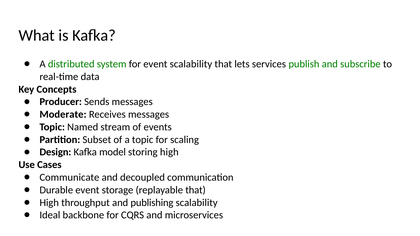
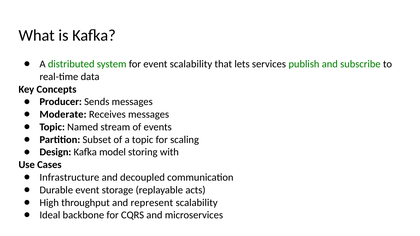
storing high: high -> with
Communicate: Communicate -> Infrastructure
replayable that: that -> acts
publishing: publishing -> represent
